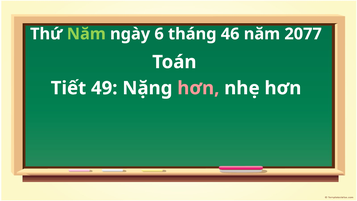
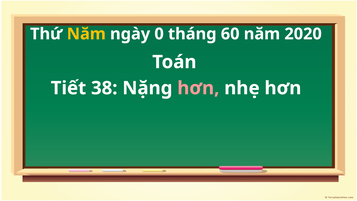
Năm at (86, 34) colour: light green -> yellow
6: 6 -> 0
46: 46 -> 60
2077: 2077 -> 2020
49: 49 -> 38
